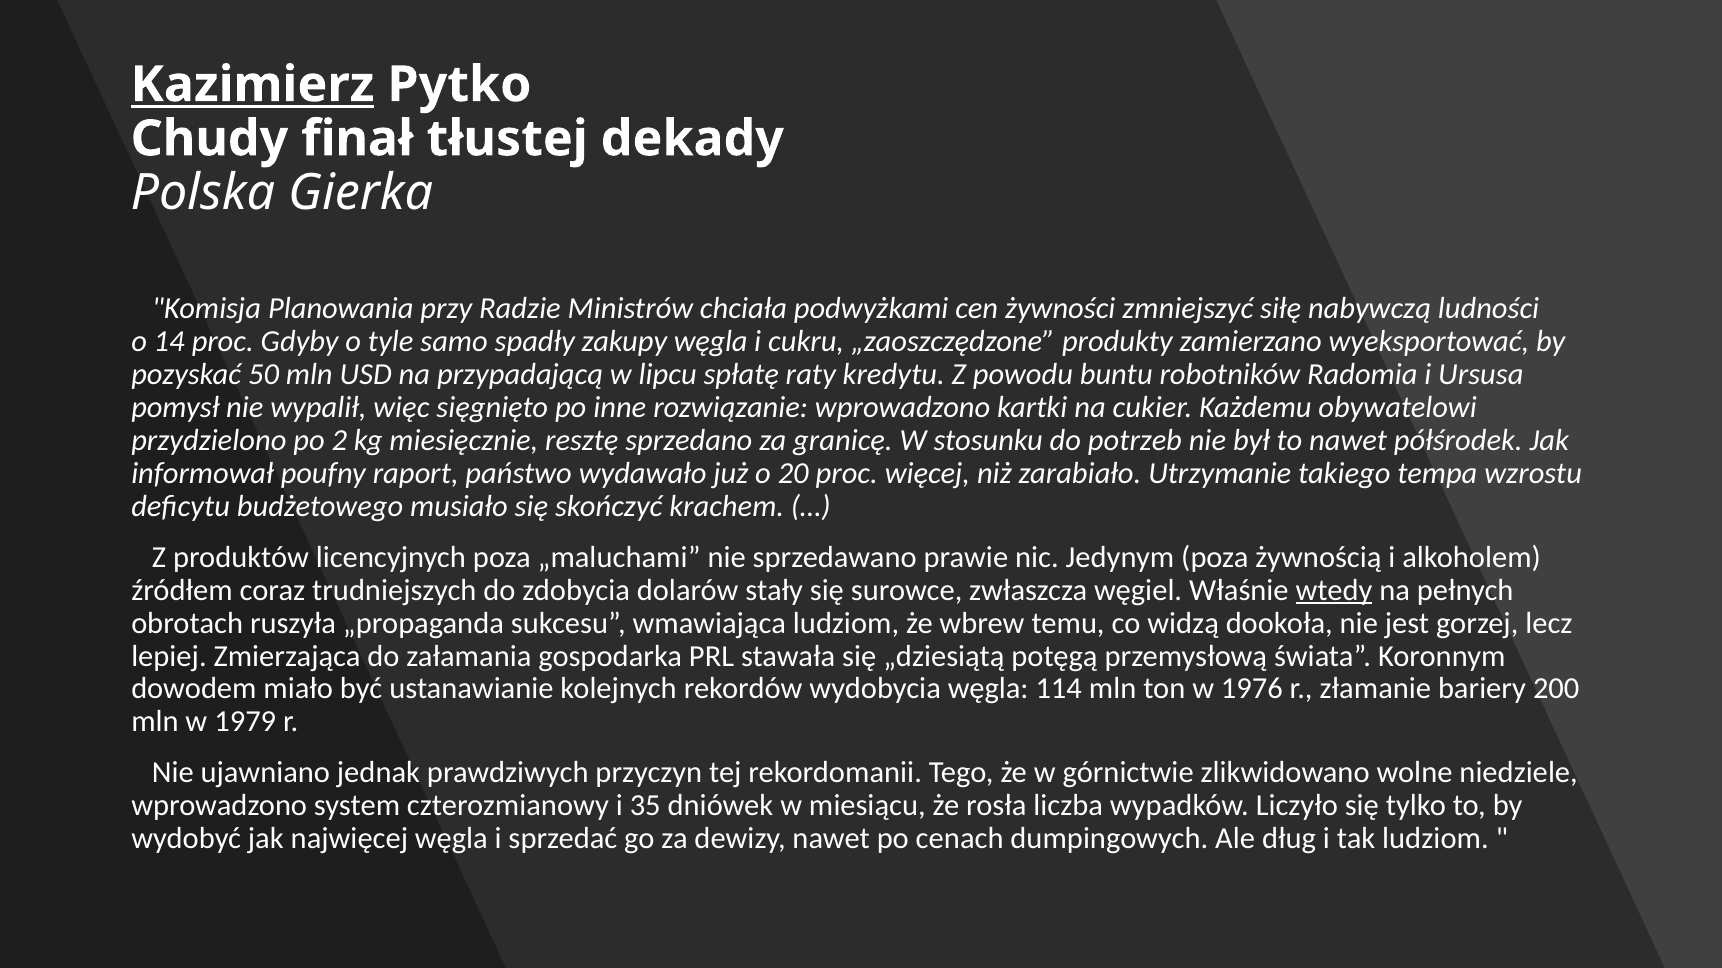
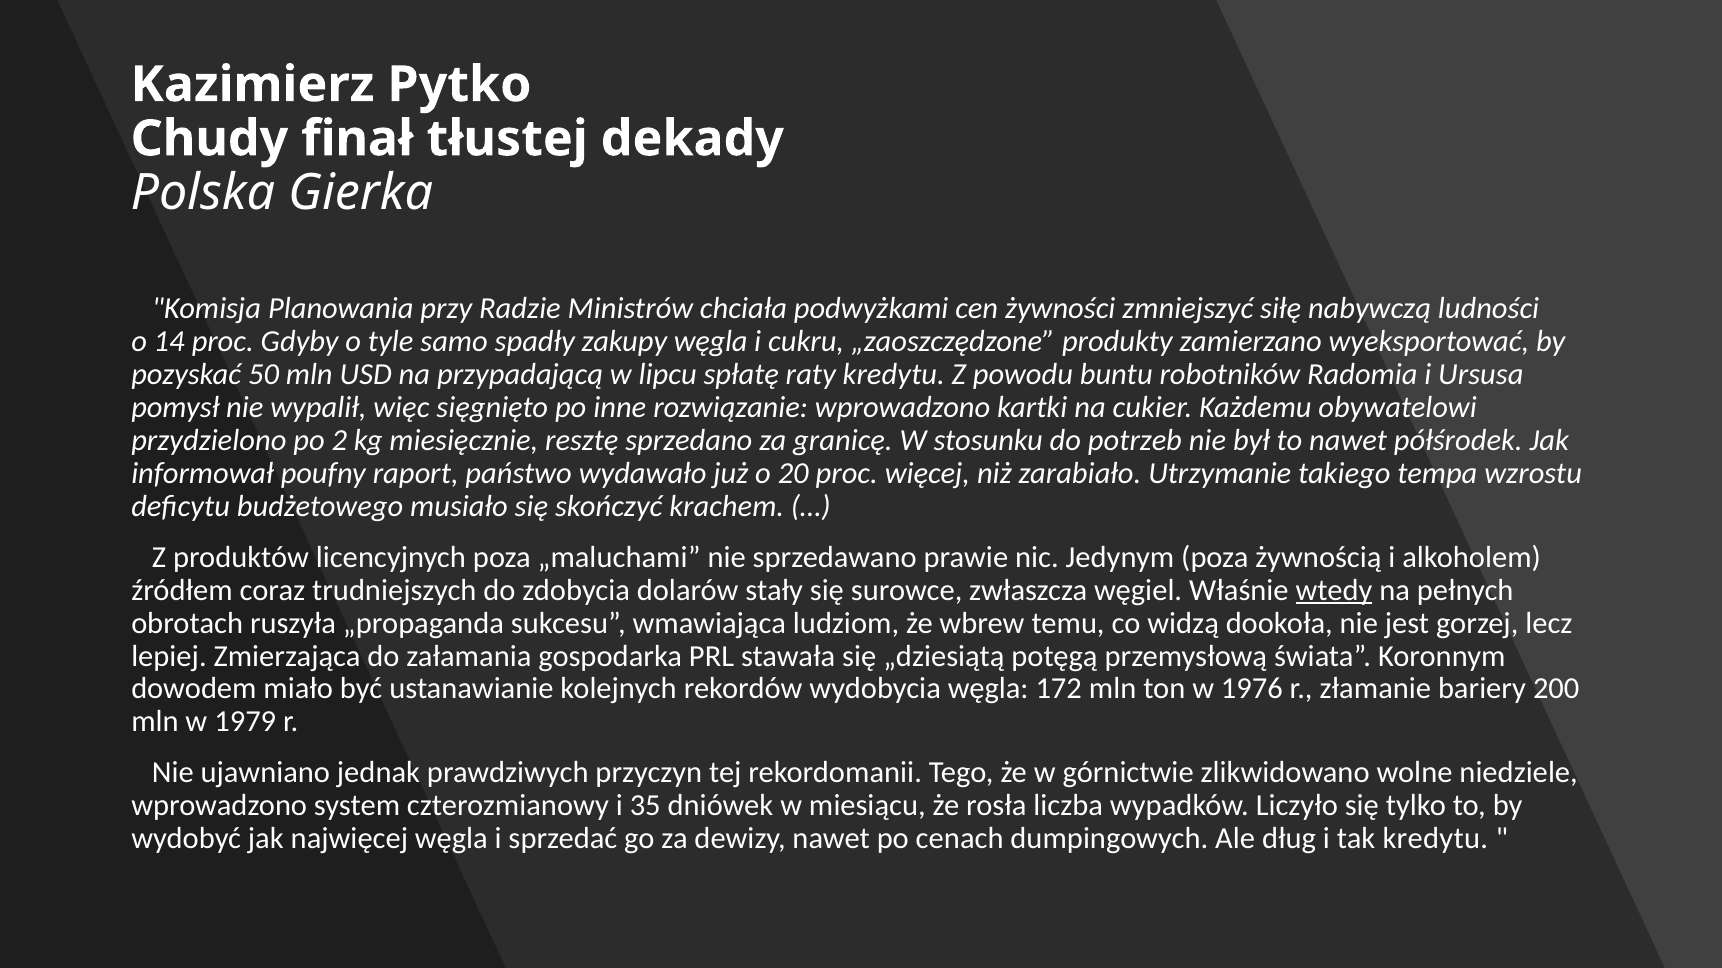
Kazimierz underline: present -> none
114: 114 -> 172
tak ludziom: ludziom -> kredytu
